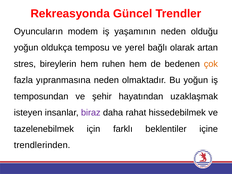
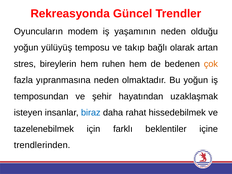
oldukça: oldukça -> yülüyüş
yerel: yerel -> takıp
biraz colour: purple -> blue
